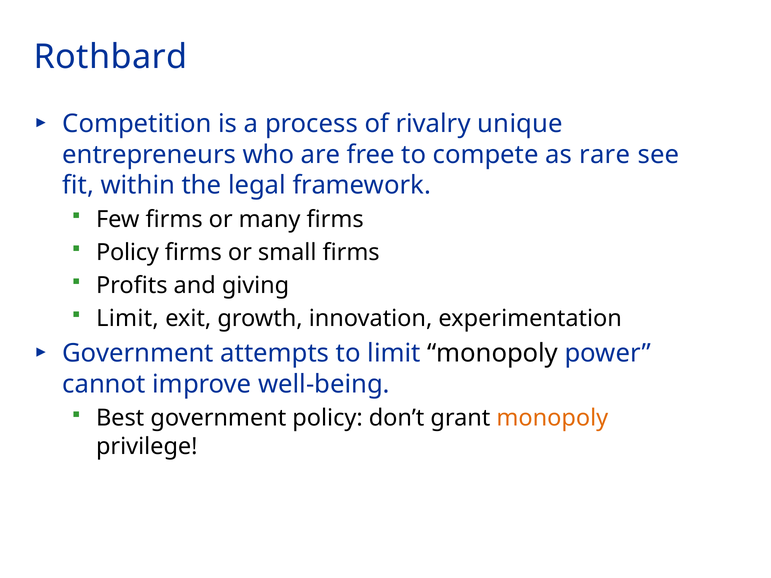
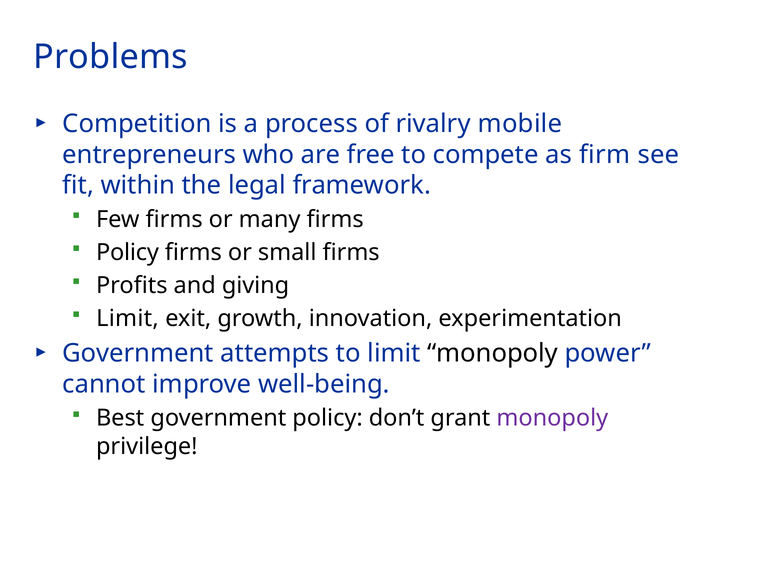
Rothbard: Rothbard -> Problems
unique: unique -> mobile
rare: rare -> firm
monopoly at (552, 418) colour: orange -> purple
